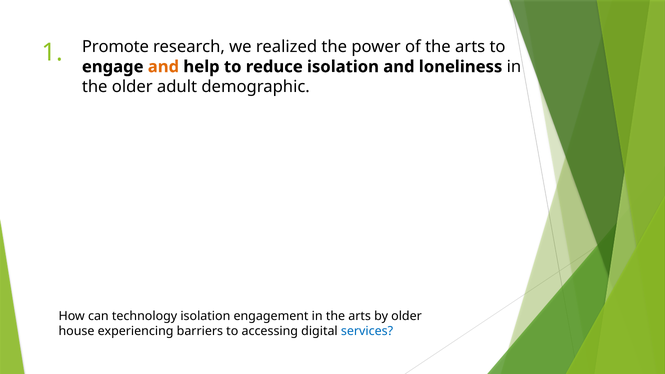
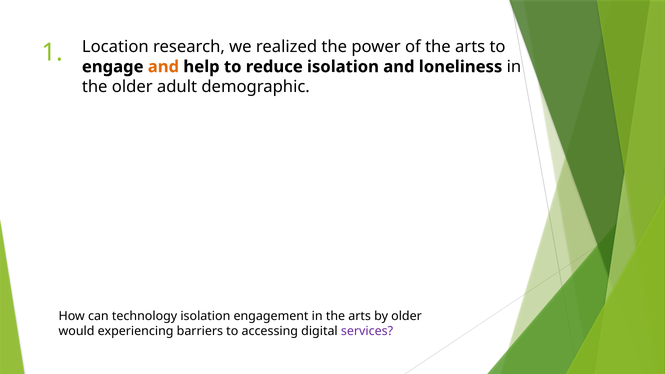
Promote: Promote -> Location
house: house -> would
services colour: blue -> purple
